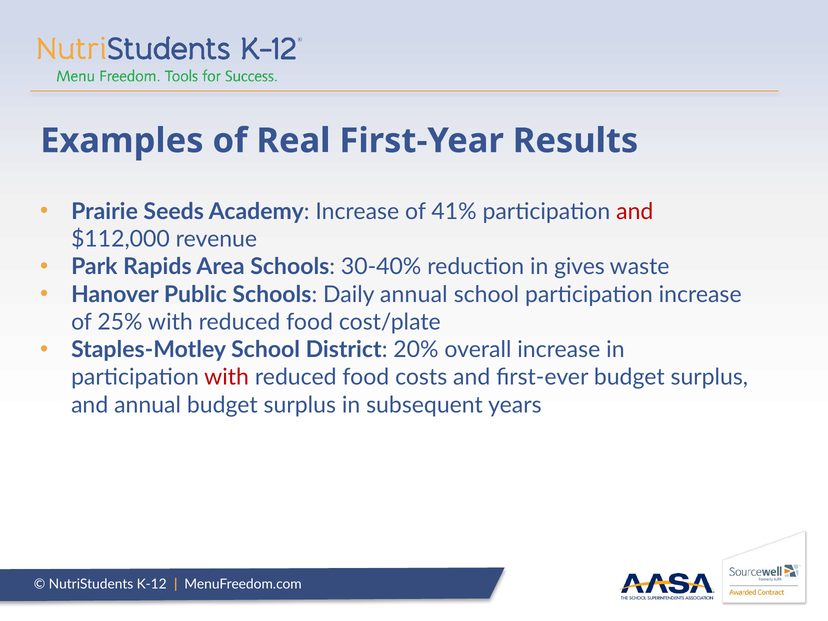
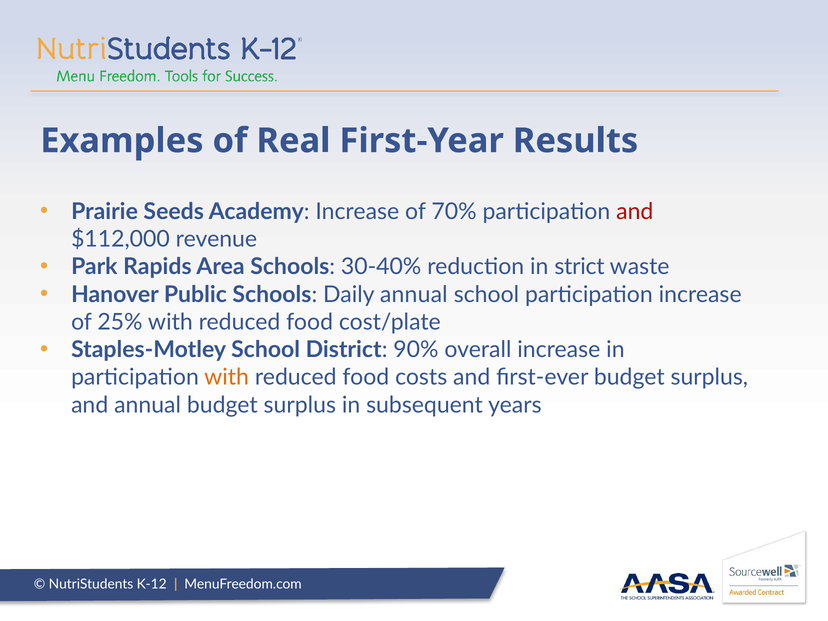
41%: 41% -> 70%
gives: gives -> strict
20%: 20% -> 90%
with at (227, 377) colour: red -> orange
